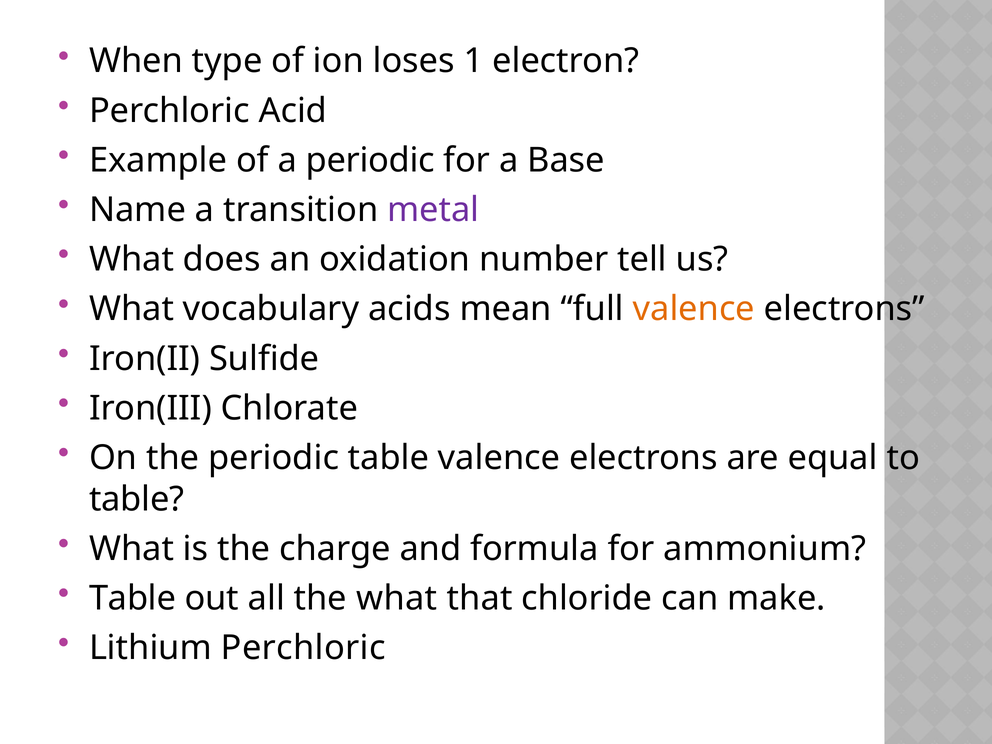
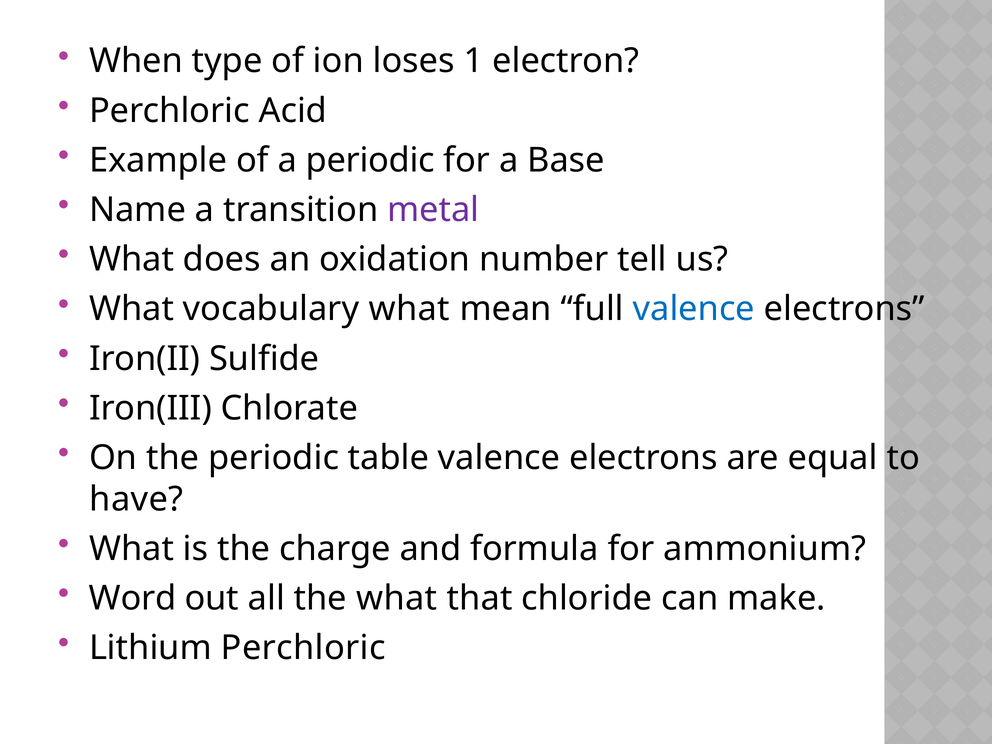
vocabulary acids: acids -> what
valence at (694, 309) colour: orange -> blue
table at (137, 499): table -> have
Table at (133, 598): Table -> Word
